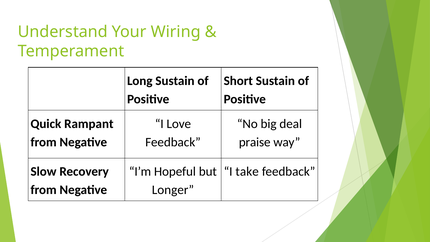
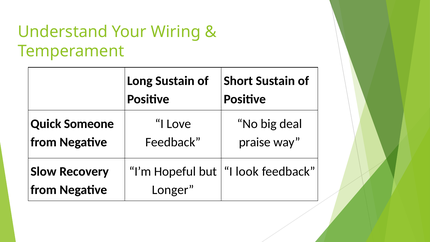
Rampant: Rampant -> Someone
take: take -> look
